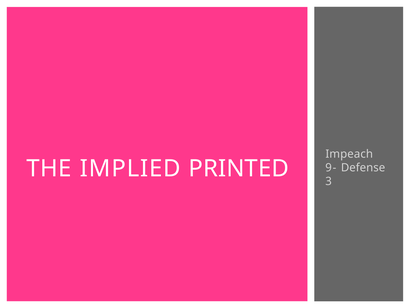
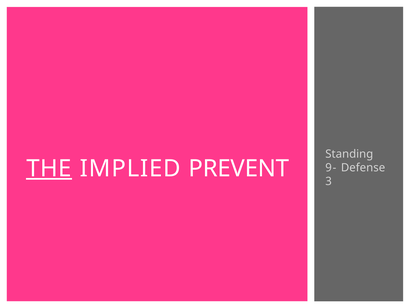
Impeach: Impeach -> Standing
THE underline: none -> present
PRINTED: PRINTED -> PREVENT
